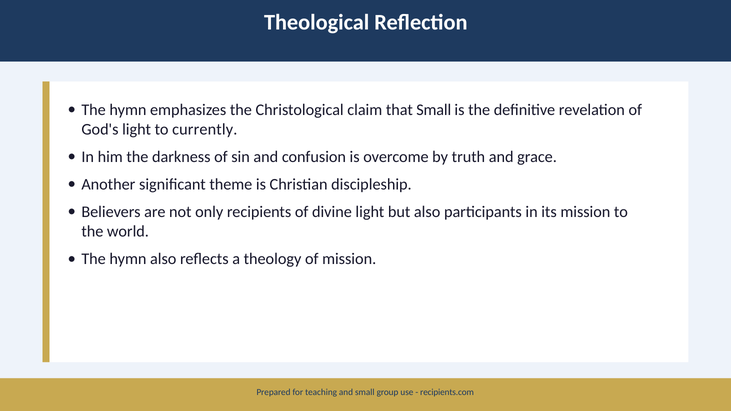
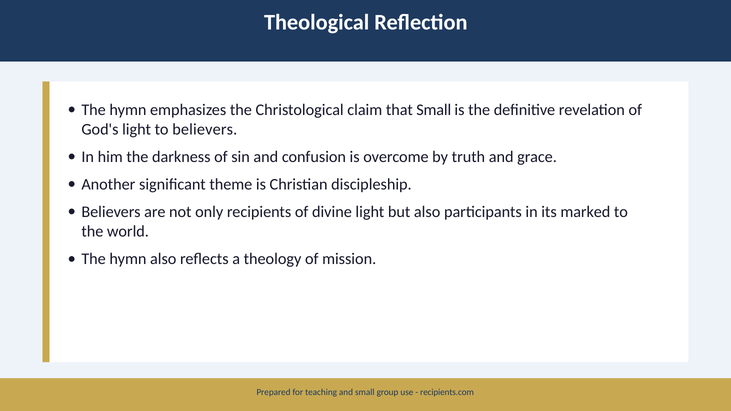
to currently: currently -> believers
its mission: mission -> marked
